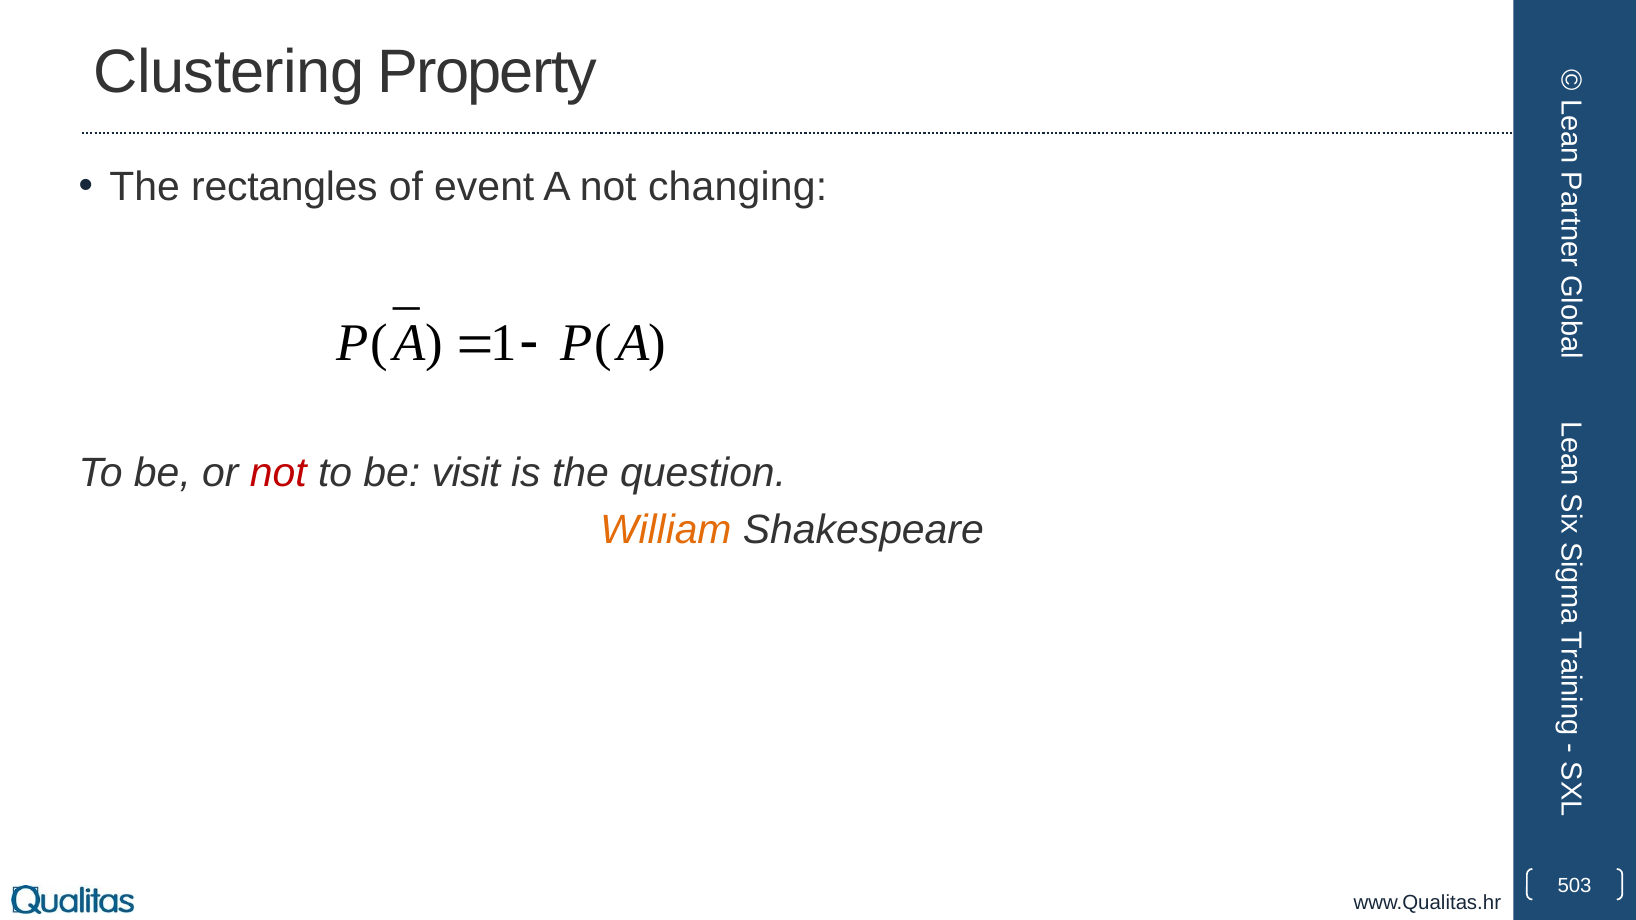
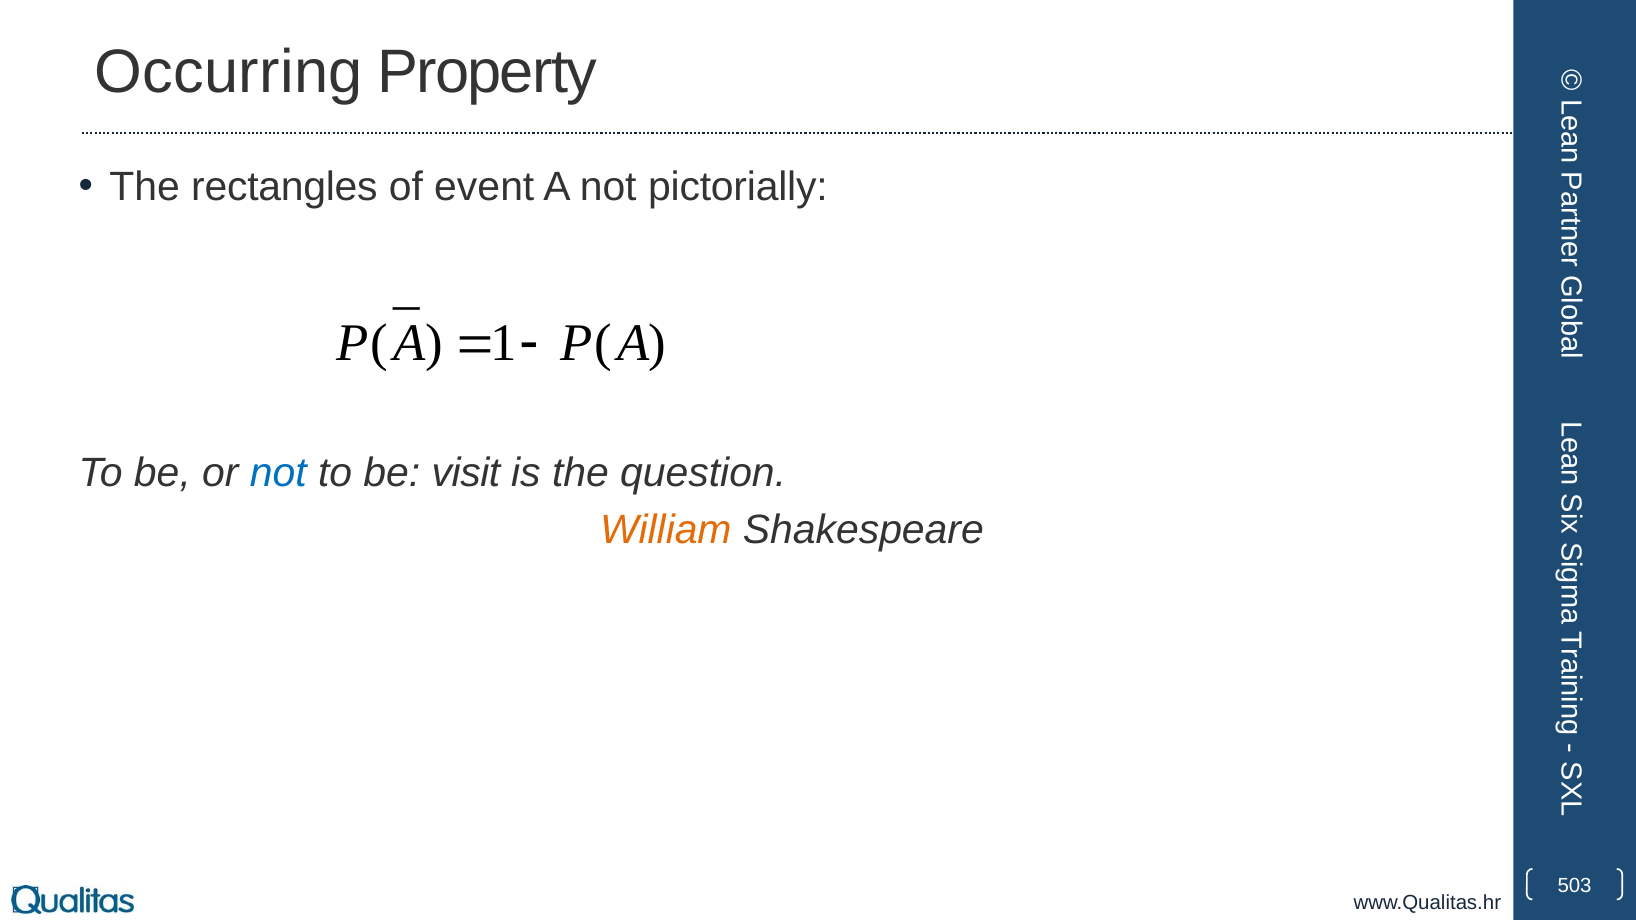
Clustering: Clustering -> Occurring
changing: changing -> pictorially
not at (278, 473) colour: red -> blue
